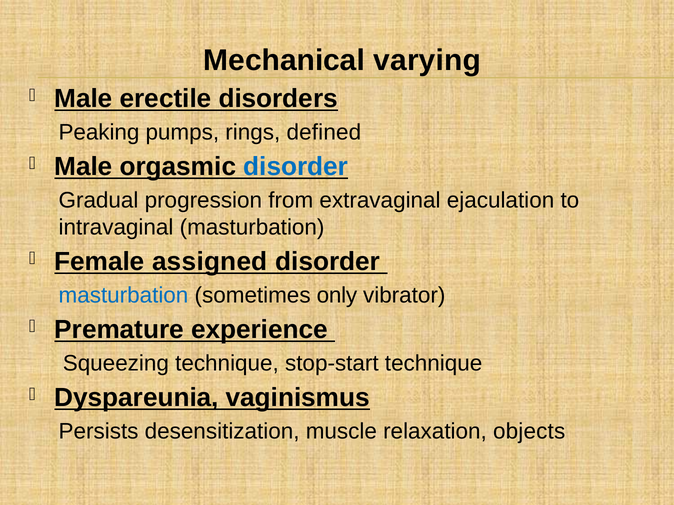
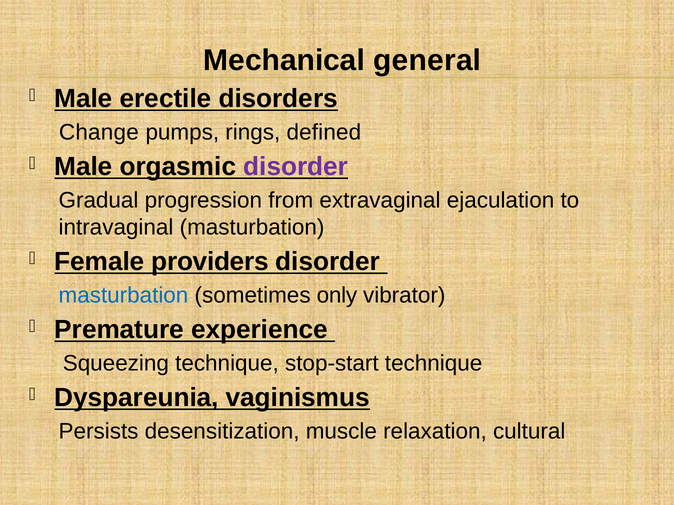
varying: varying -> general
Peaking: Peaking -> Change
disorder at (296, 167) colour: blue -> purple
assigned: assigned -> providers
objects: objects -> cultural
